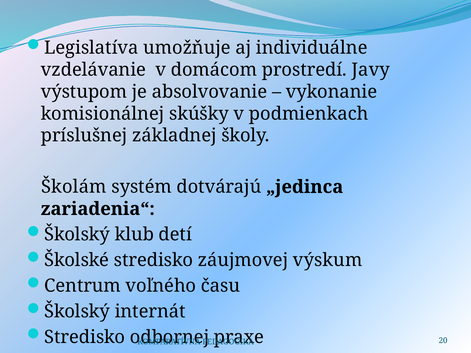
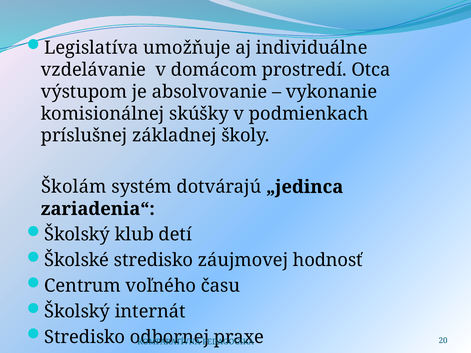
Javy: Javy -> Otca
výskum: výskum -> hodnosť
